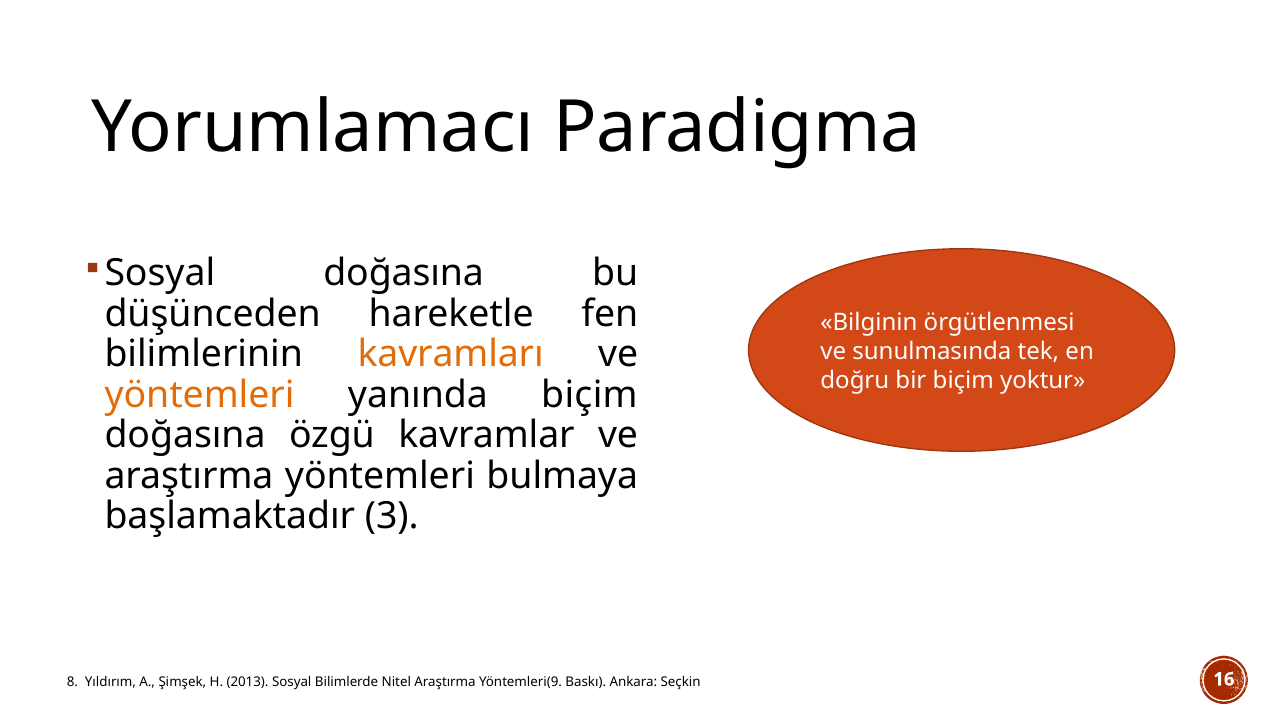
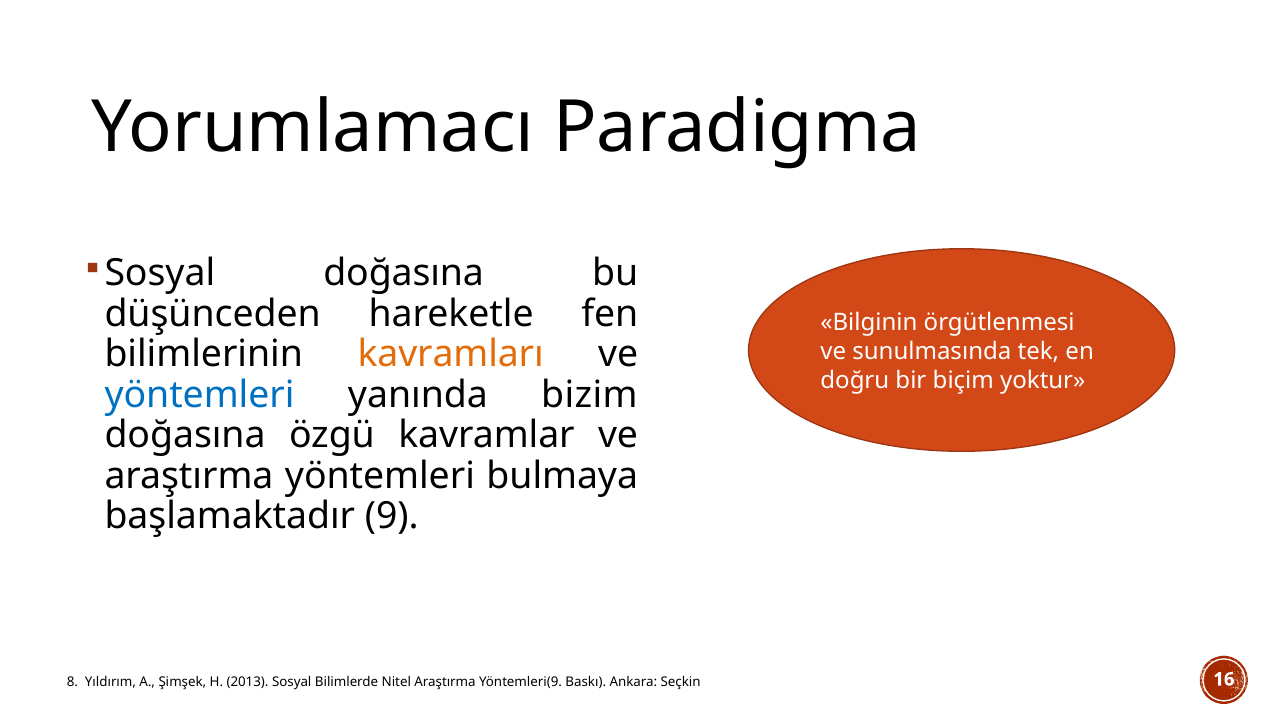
yöntemleri at (200, 395) colour: orange -> blue
yanında biçim: biçim -> bizim
3: 3 -> 9
